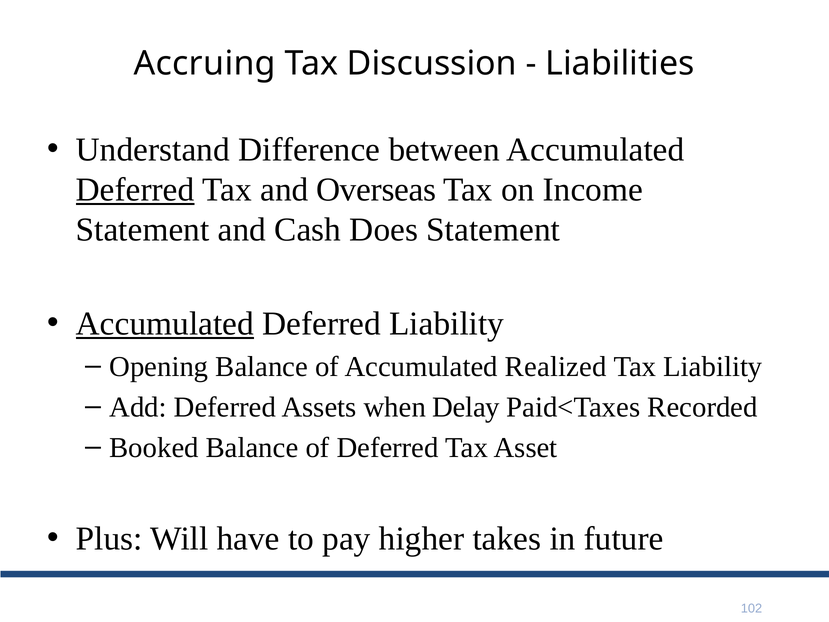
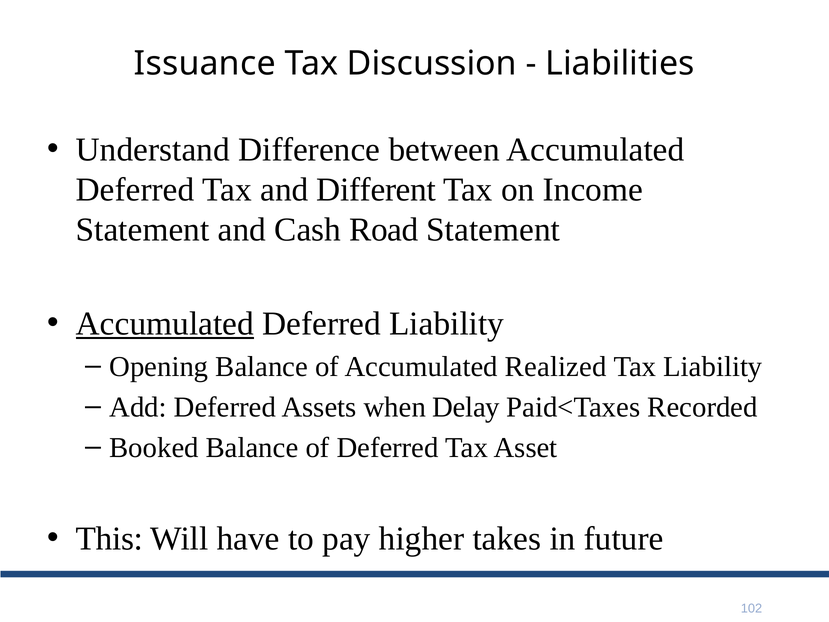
Accruing: Accruing -> Issuance
Deferred at (135, 190) underline: present -> none
Overseas: Overseas -> Different
Does: Does -> Road
Plus: Plus -> This
